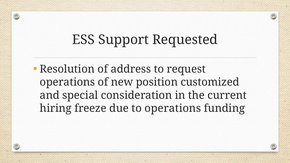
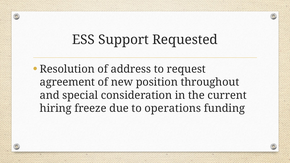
operations at (67, 82): operations -> agreement
customized: customized -> throughout
